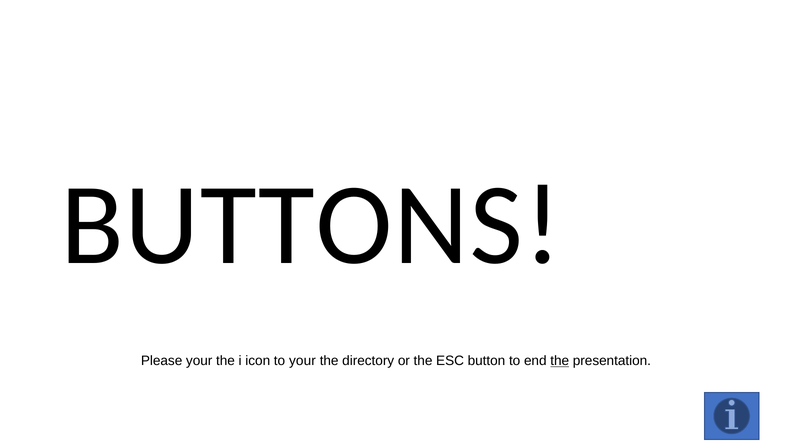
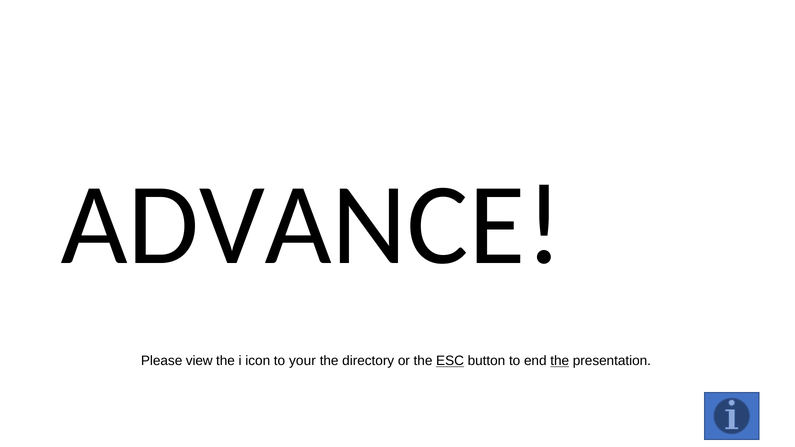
BUTTONS: BUTTONS -> ADVANCE
Please your: your -> view
ESC underline: none -> present
